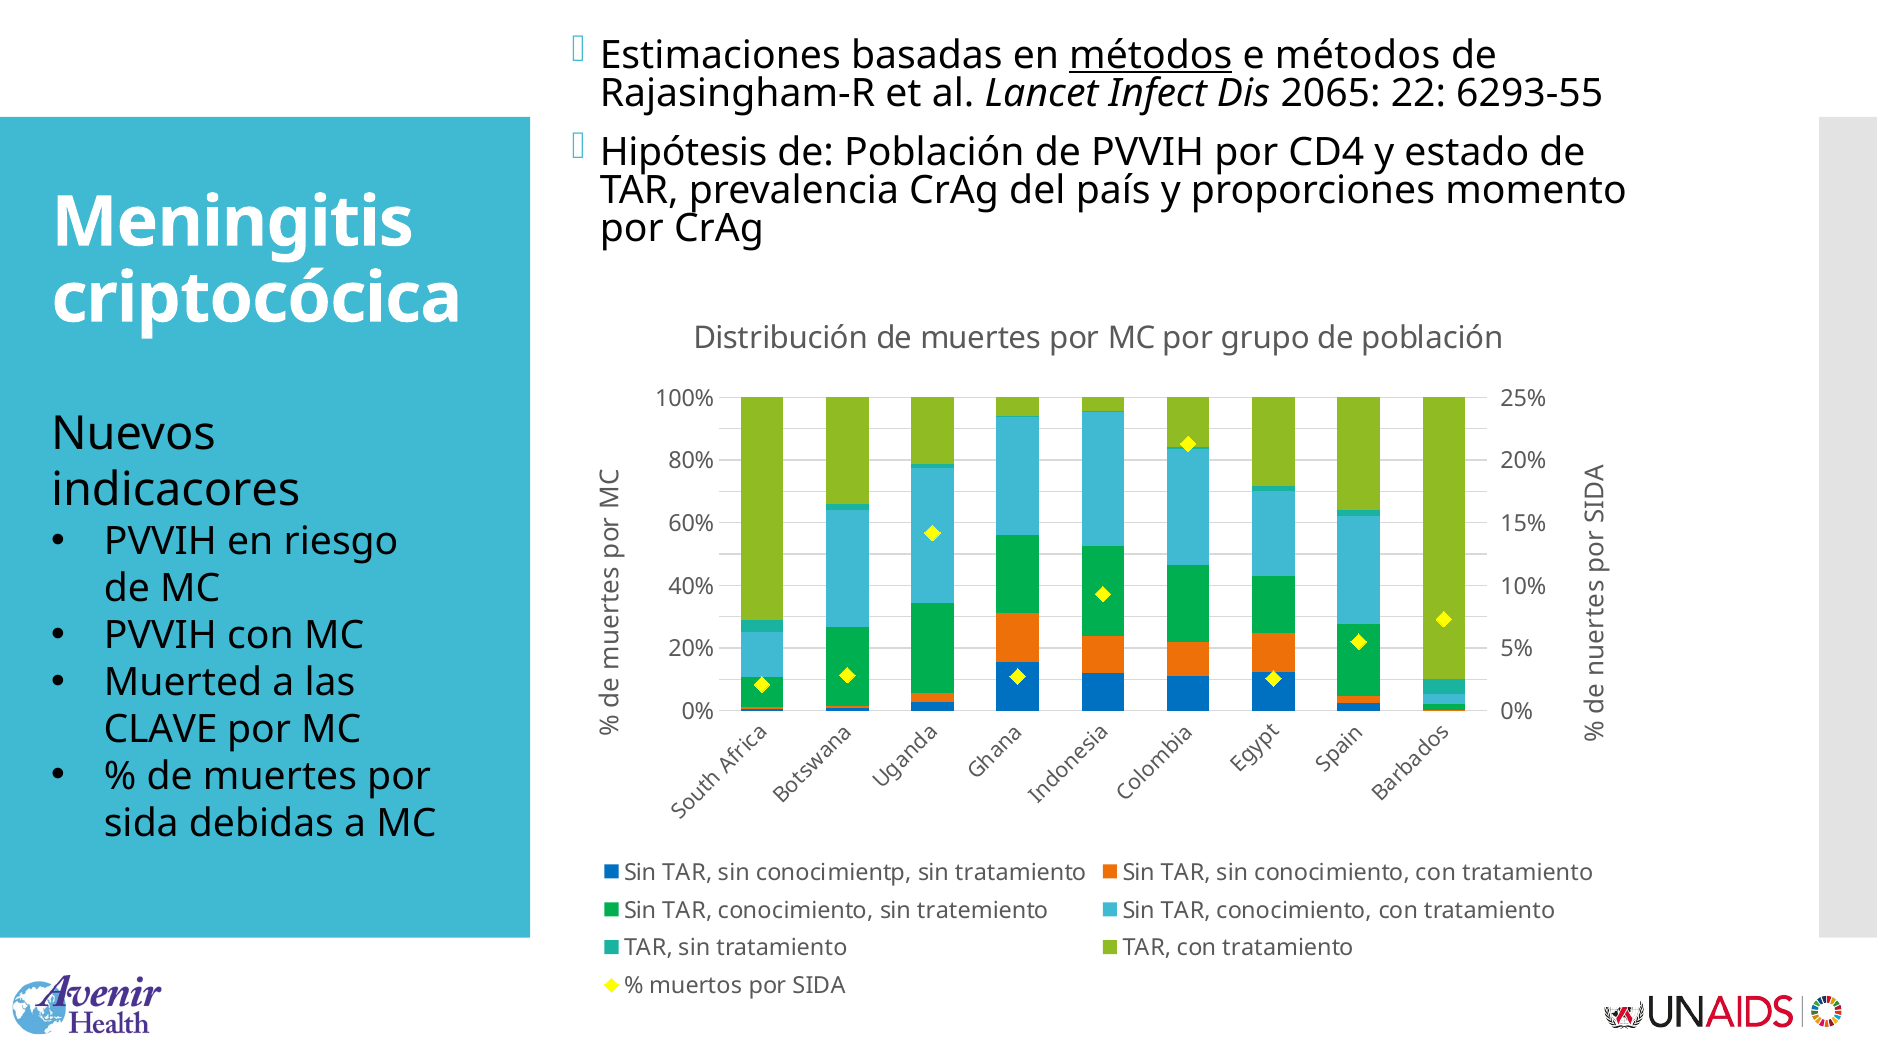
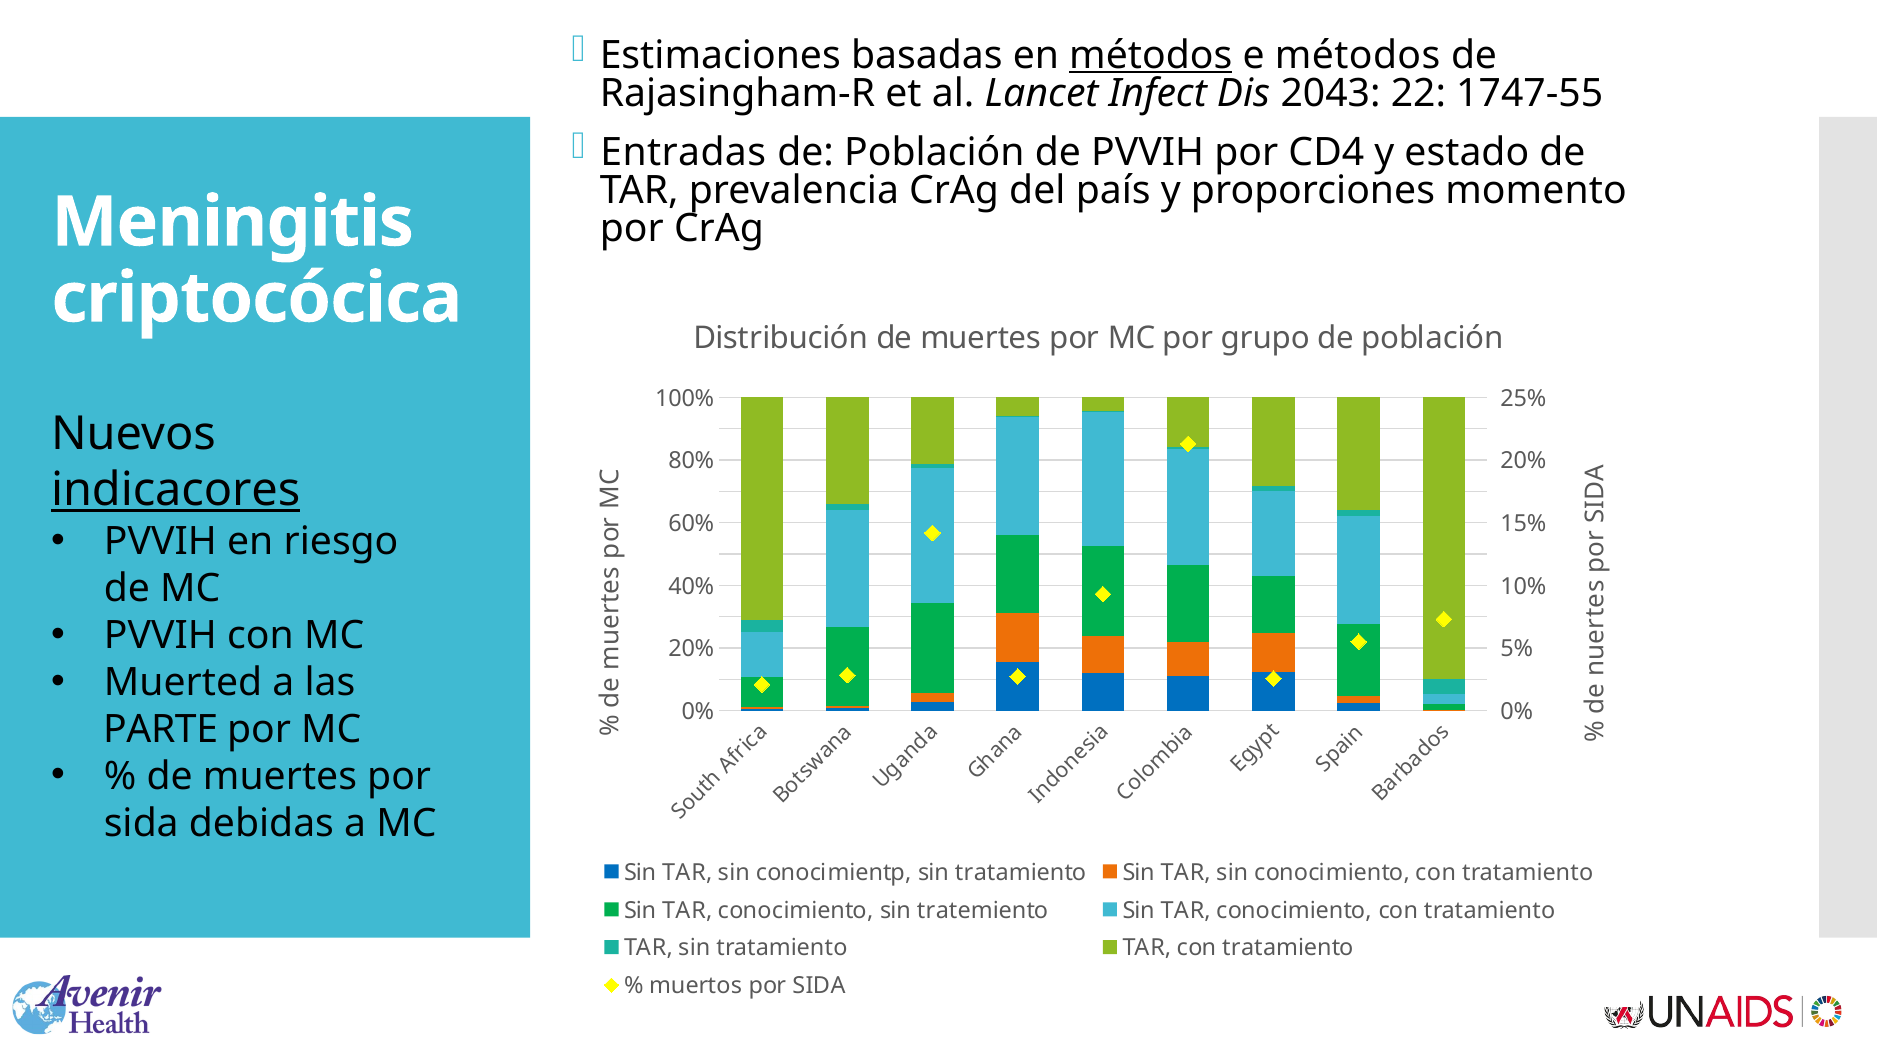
2065: 2065 -> 2043
6293-55: 6293-55 -> 1747-55
Hipótesis: Hipótesis -> Entradas
indicacores underline: none -> present
CLAVE: CLAVE -> PARTE
